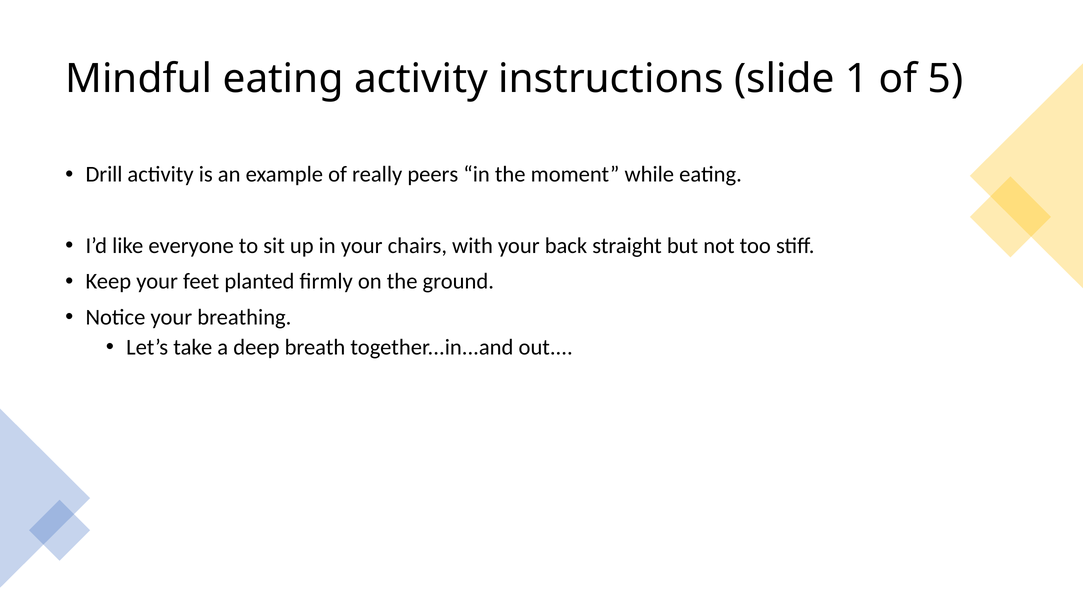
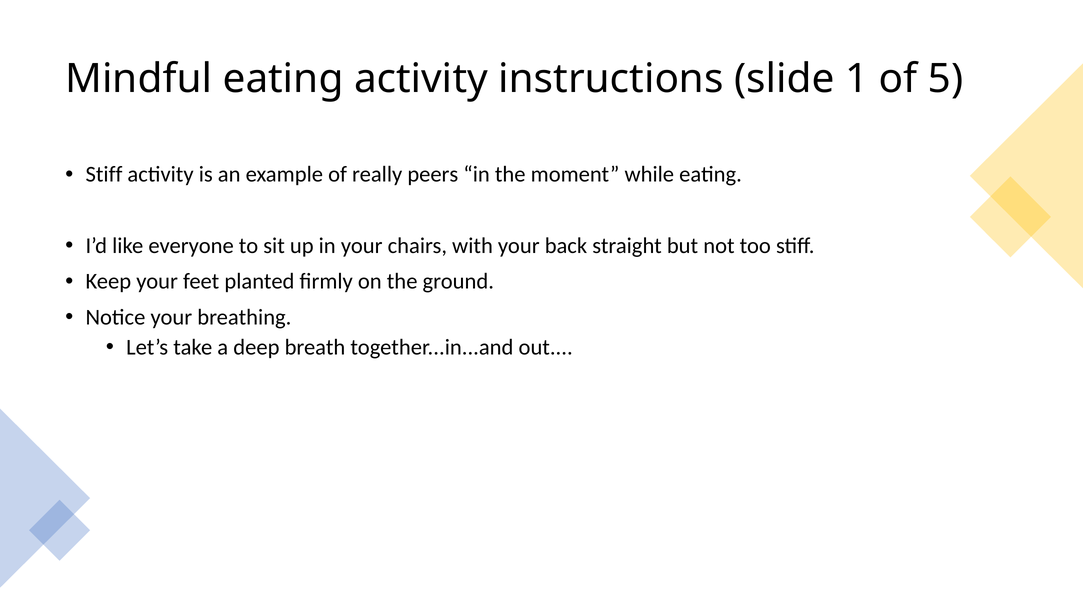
Drill at (104, 175): Drill -> Stiff
